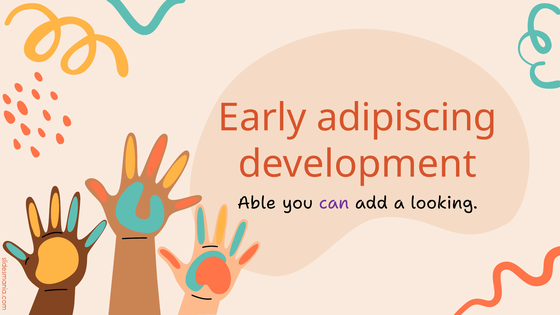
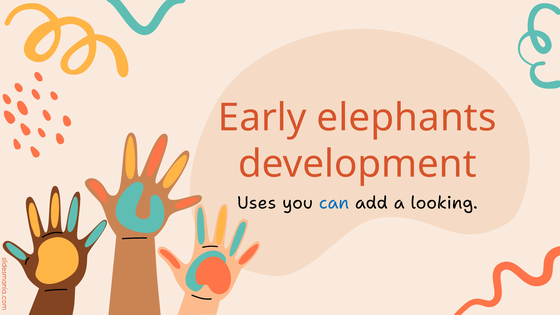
adipiscing: adipiscing -> elephants
Able: Able -> Uses
can colour: purple -> blue
